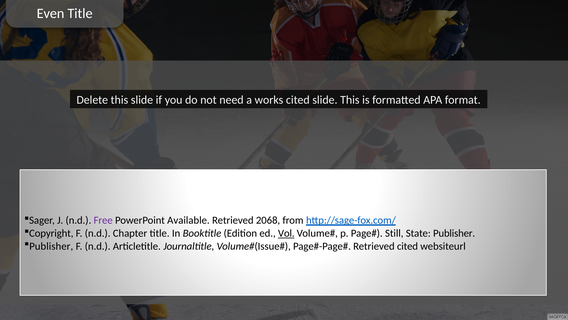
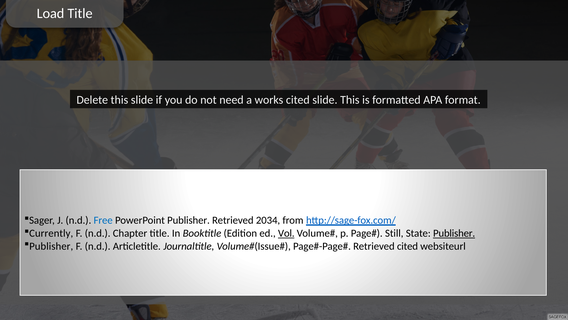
Even: Even -> Load
Free colour: purple -> blue
PowerPoint Available: Available -> Publisher
2068: 2068 -> 2034
Copyright: Copyright -> Currently
Publisher at (454, 233) underline: none -> present
